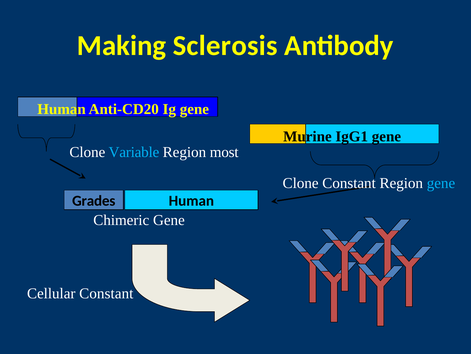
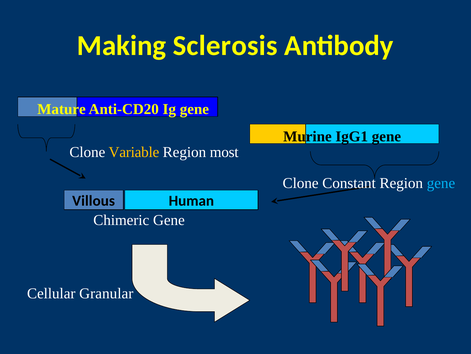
Human at (62, 109): Human -> Mature
Variable colour: light blue -> yellow
Grades: Grades -> Villous
Cellular Constant: Constant -> Granular
